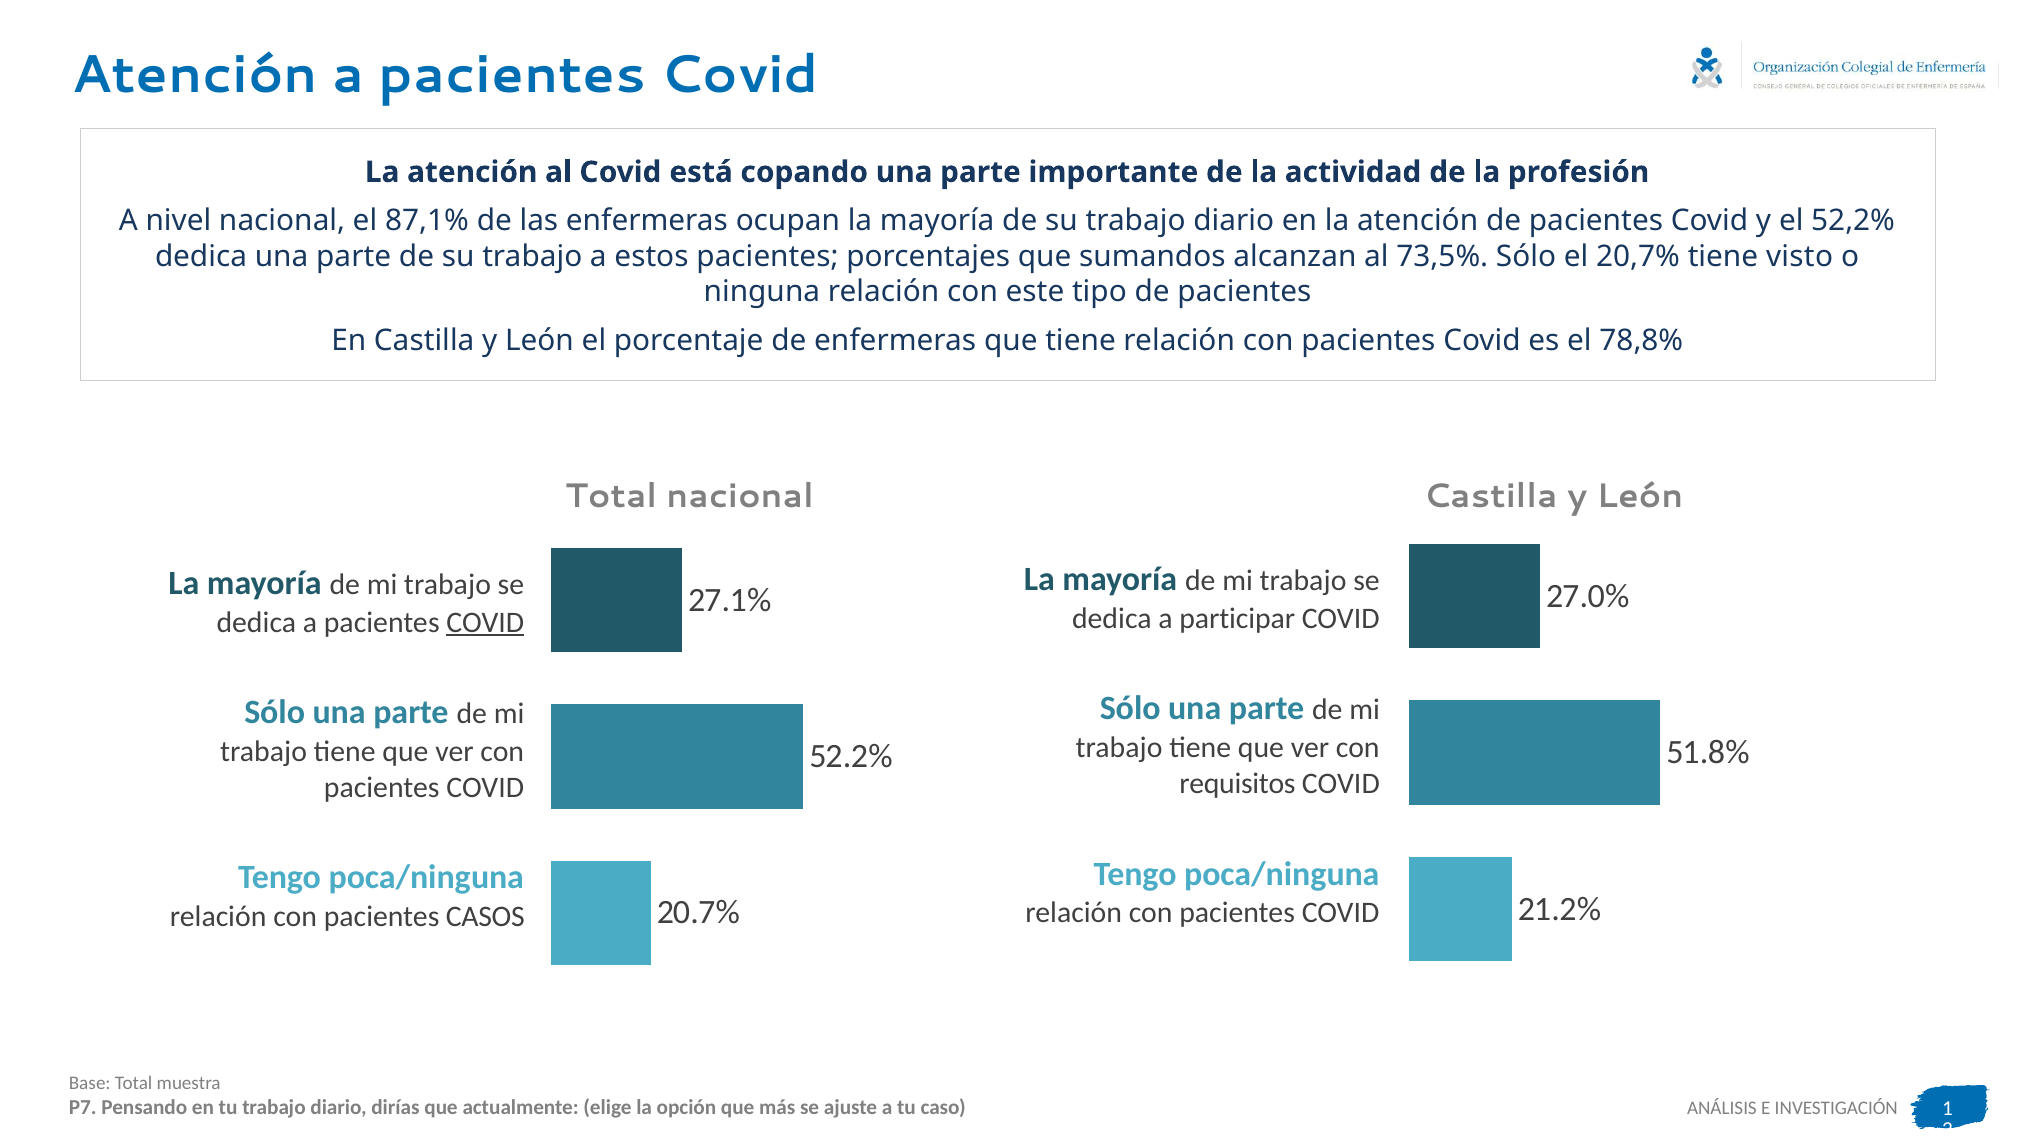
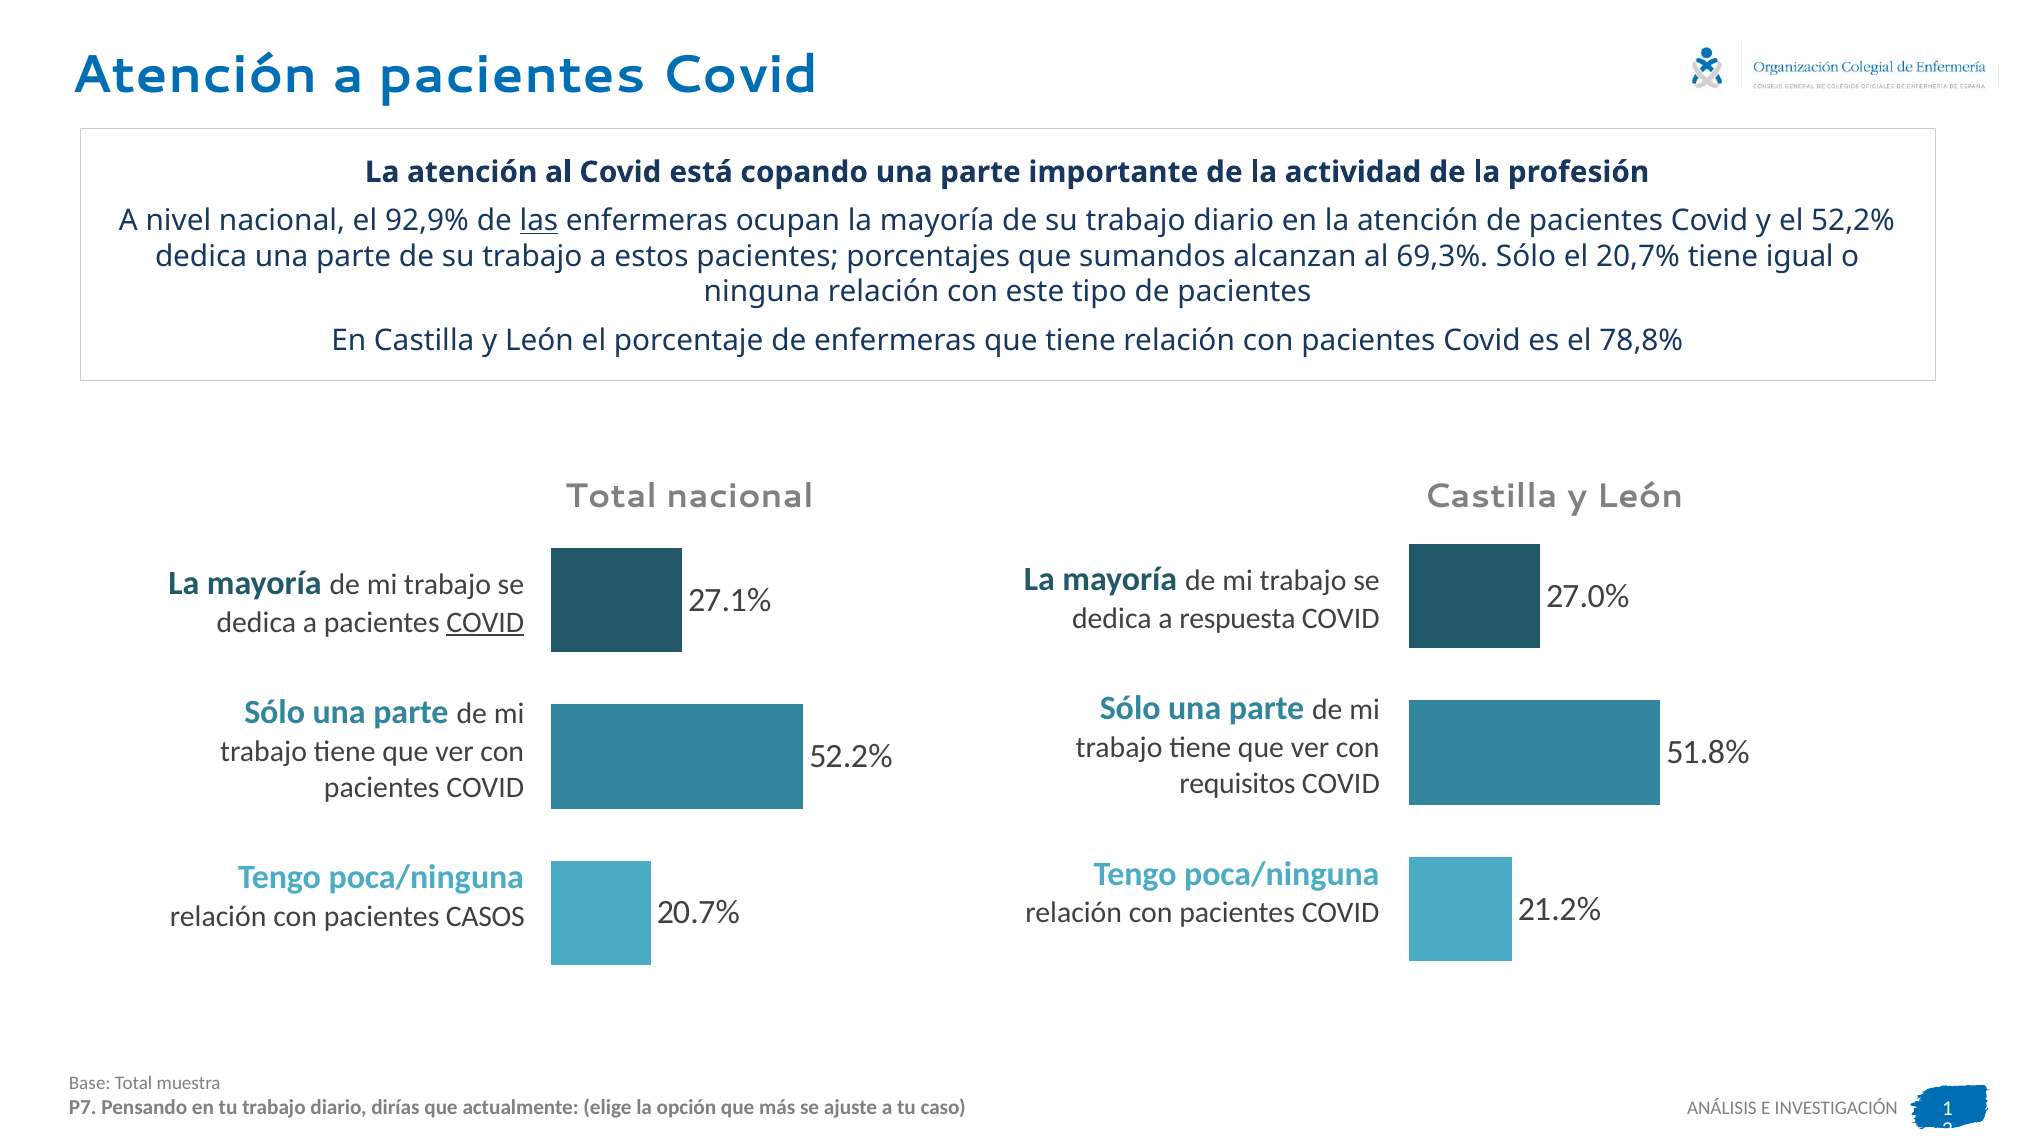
87,1%: 87,1% -> 92,9%
las underline: none -> present
73,5%: 73,5% -> 69,3%
visto: visto -> igual
participar: participar -> respuesta
